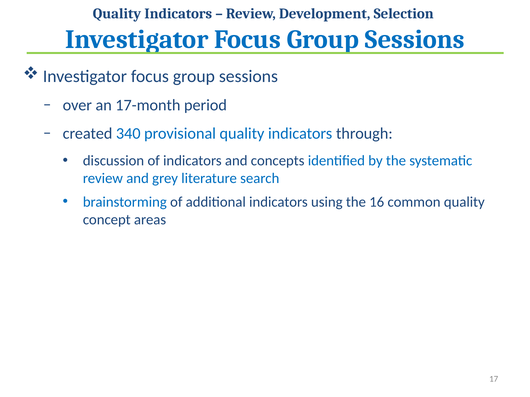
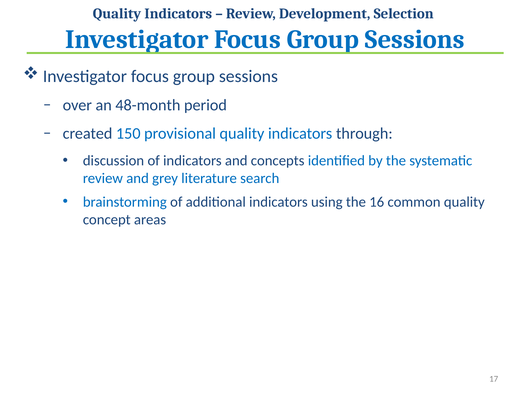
17-month: 17-month -> 48-month
340: 340 -> 150
